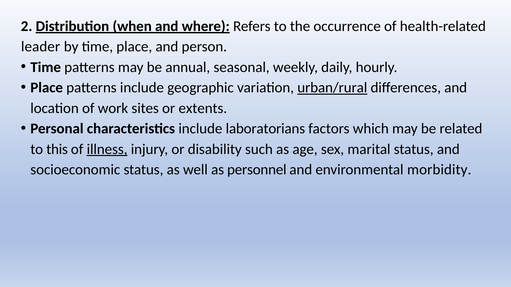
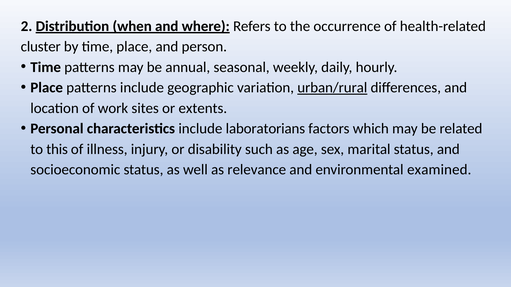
leader: leader -> cluster
illness underline: present -> none
personnel: personnel -> relevance
morbidity: morbidity -> examined
